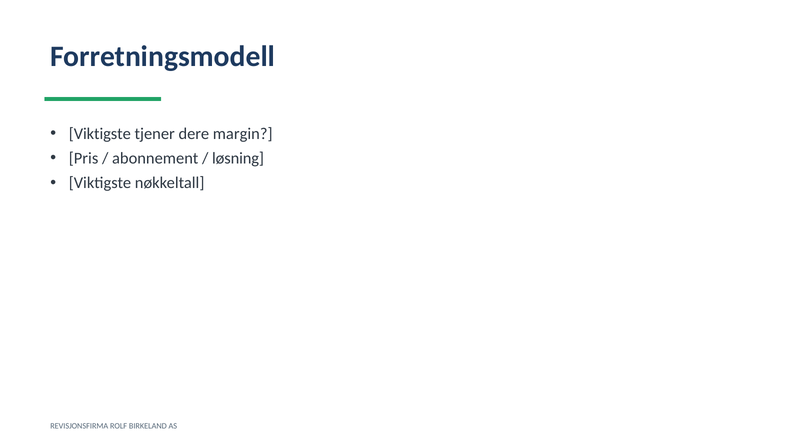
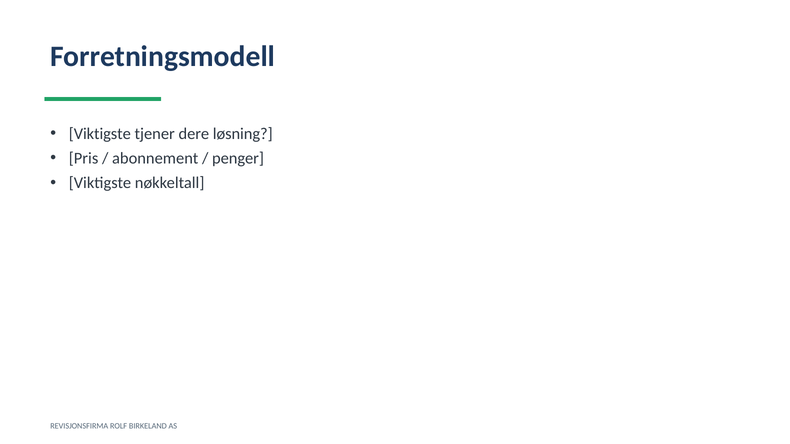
margin: margin -> løsning
løsning: løsning -> penger
